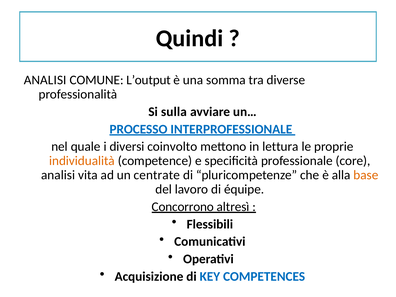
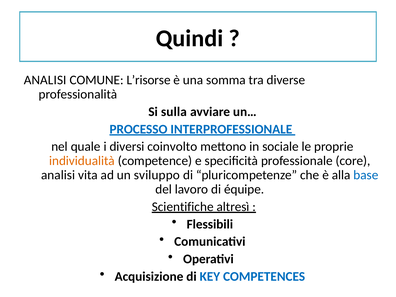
L’output: L’output -> L’risorse
lettura: lettura -> sociale
centrate: centrate -> sviluppo
base colour: orange -> blue
Concorrono: Concorrono -> Scientifiche
